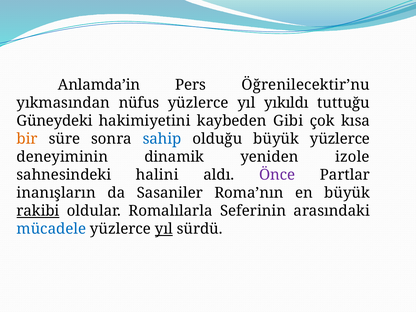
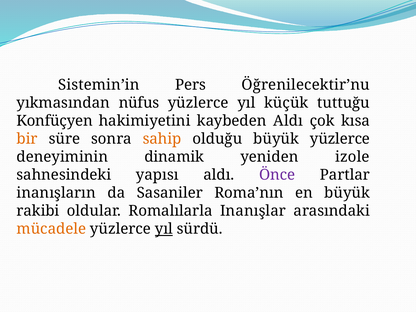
Anlamda’in: Anlamda’in -> Sistemin’in
yıkıldı: yıkıldı -> küçük
Güneydeki: Güneydeki -> Konfüçyen
kaybeden Gibi: Gibi -> Aldı
sahip colour: blue -> orange
halini: halini -> yapısı
rakibi underline: present -> none
Seferinin: Seferinin -> Inanışlar
mücadele colour: blue -> orange
